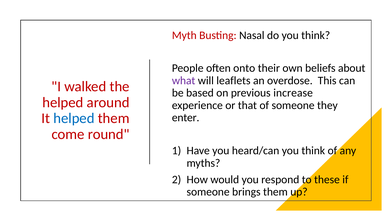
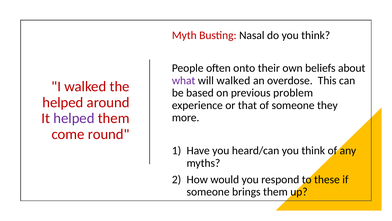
will leaflets: leaflets -> walked
increase: increase -> problem
helped at (74, 118) colour: blue -> purple
enter: enter -> more
